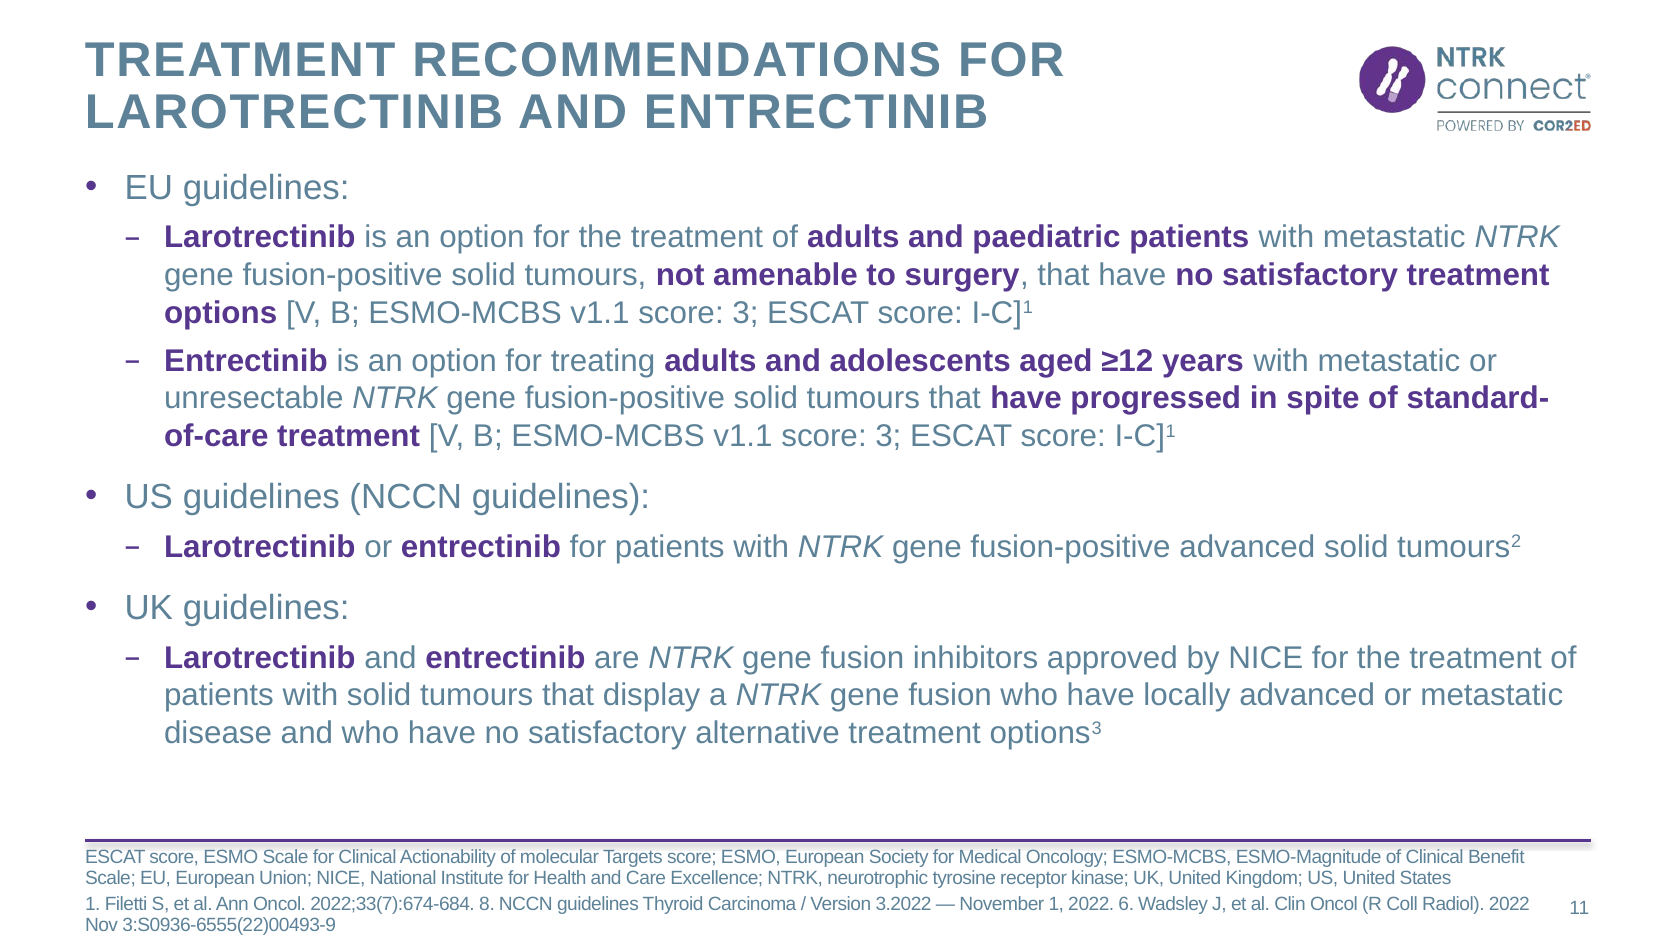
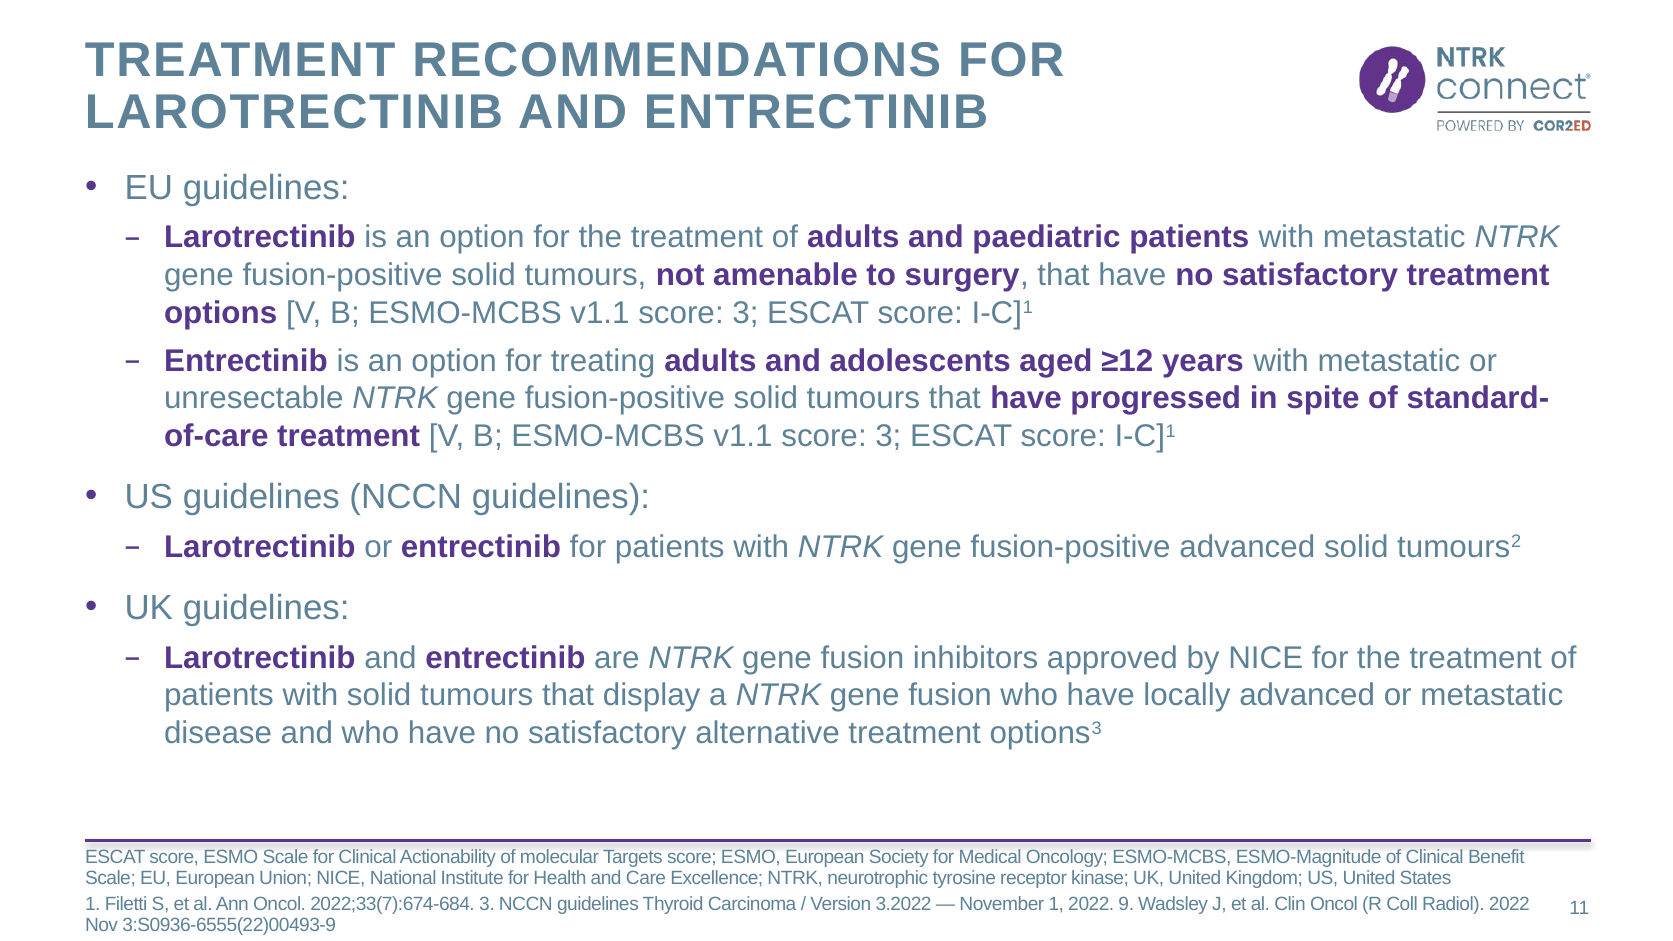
2022;33(7):674-684 8: 8 -> 3
6: 6 -> 9
